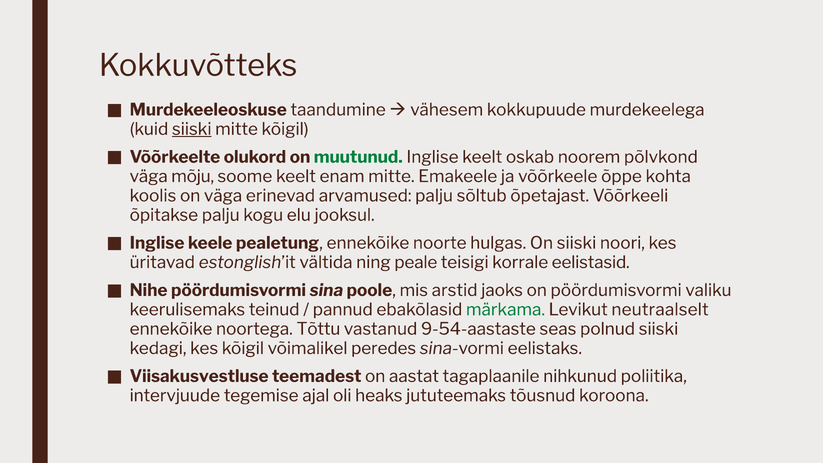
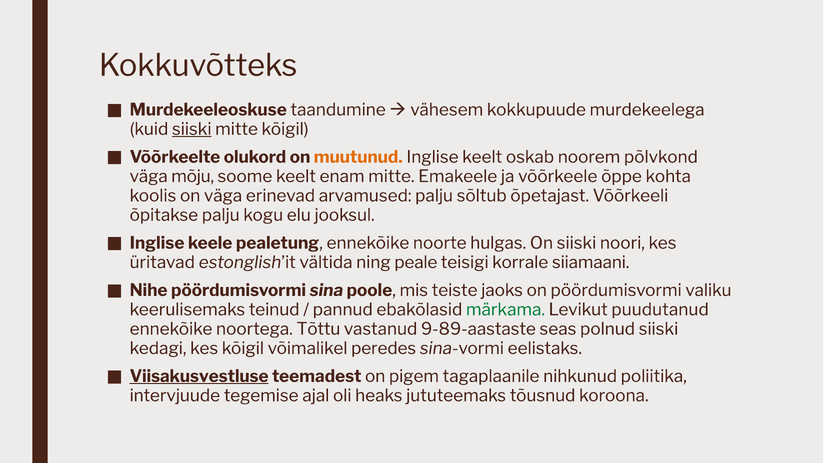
muutunud colour: green -> orange
eelistasid: eelistasid -> siiamaani
arstid: arstid -> teiste
neutraalselt: neutraalselt -> puudutanud
9-54-aastaste: 9-54-aastaste -> 9-89-aastaste
Viisakusvestluse underline: none -> present
aastat: aastat -> pigem
